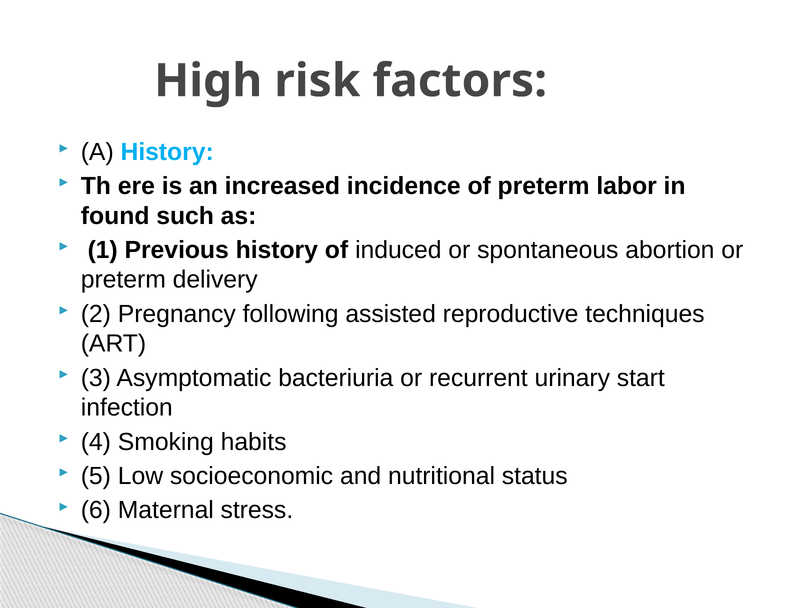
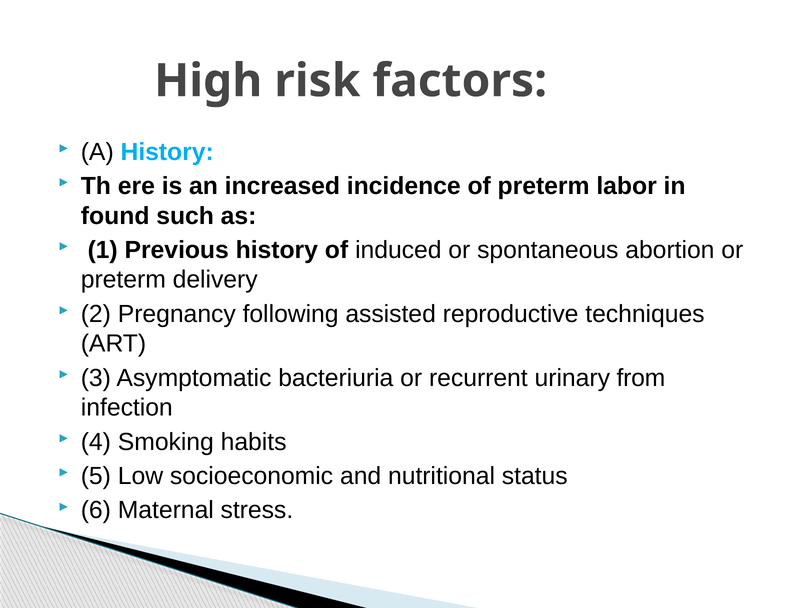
start: start -> from
